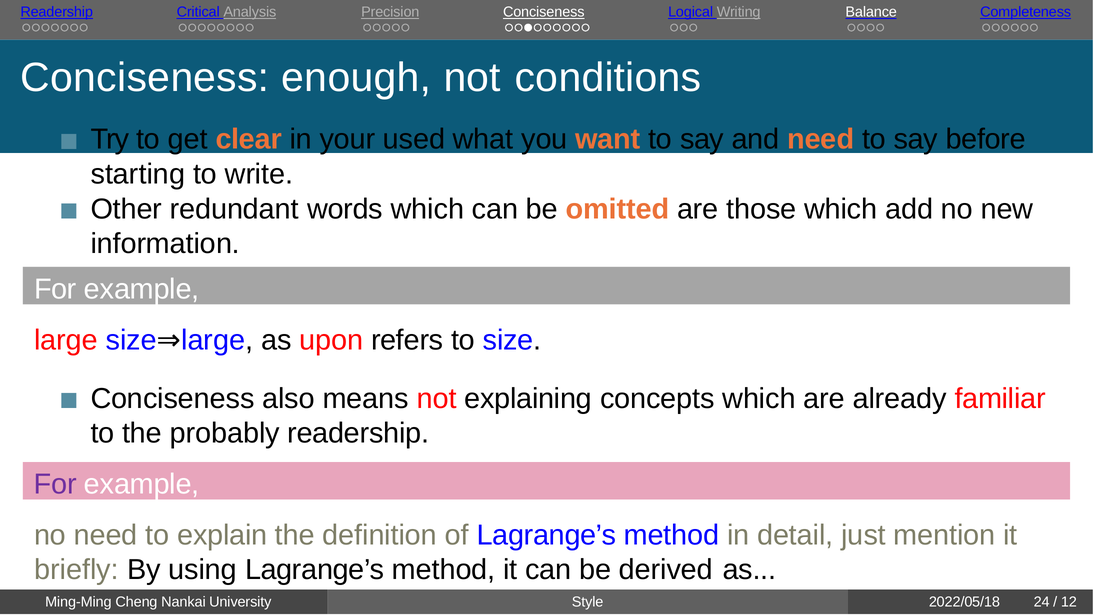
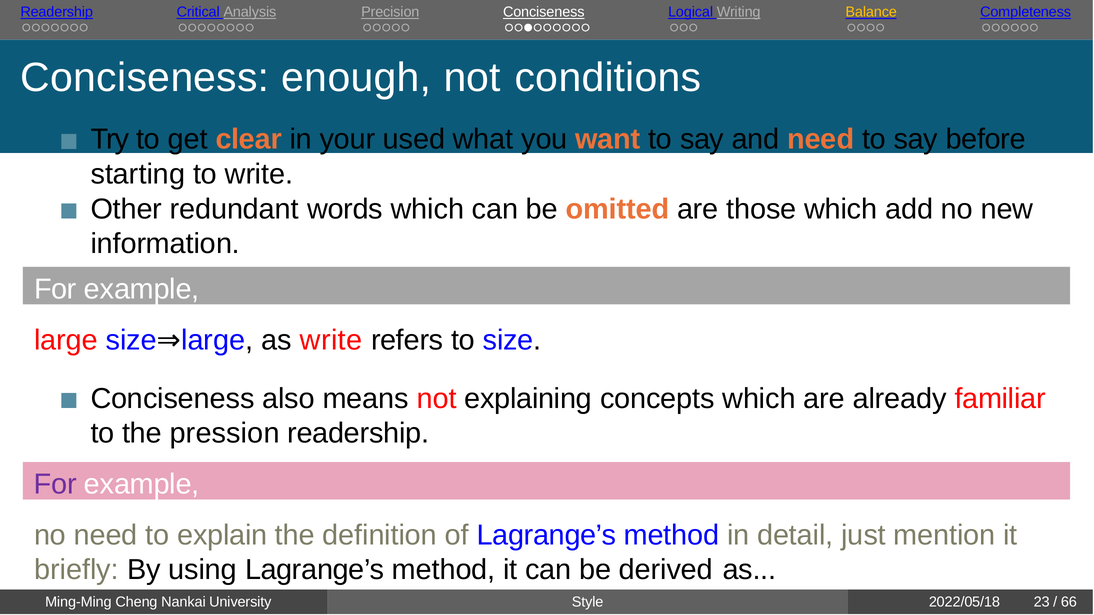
Balance colour: white -> yellow
as upon: upon -> write
probably: probably -> pression
24: 24 -> 23
12: 12 -> 66
